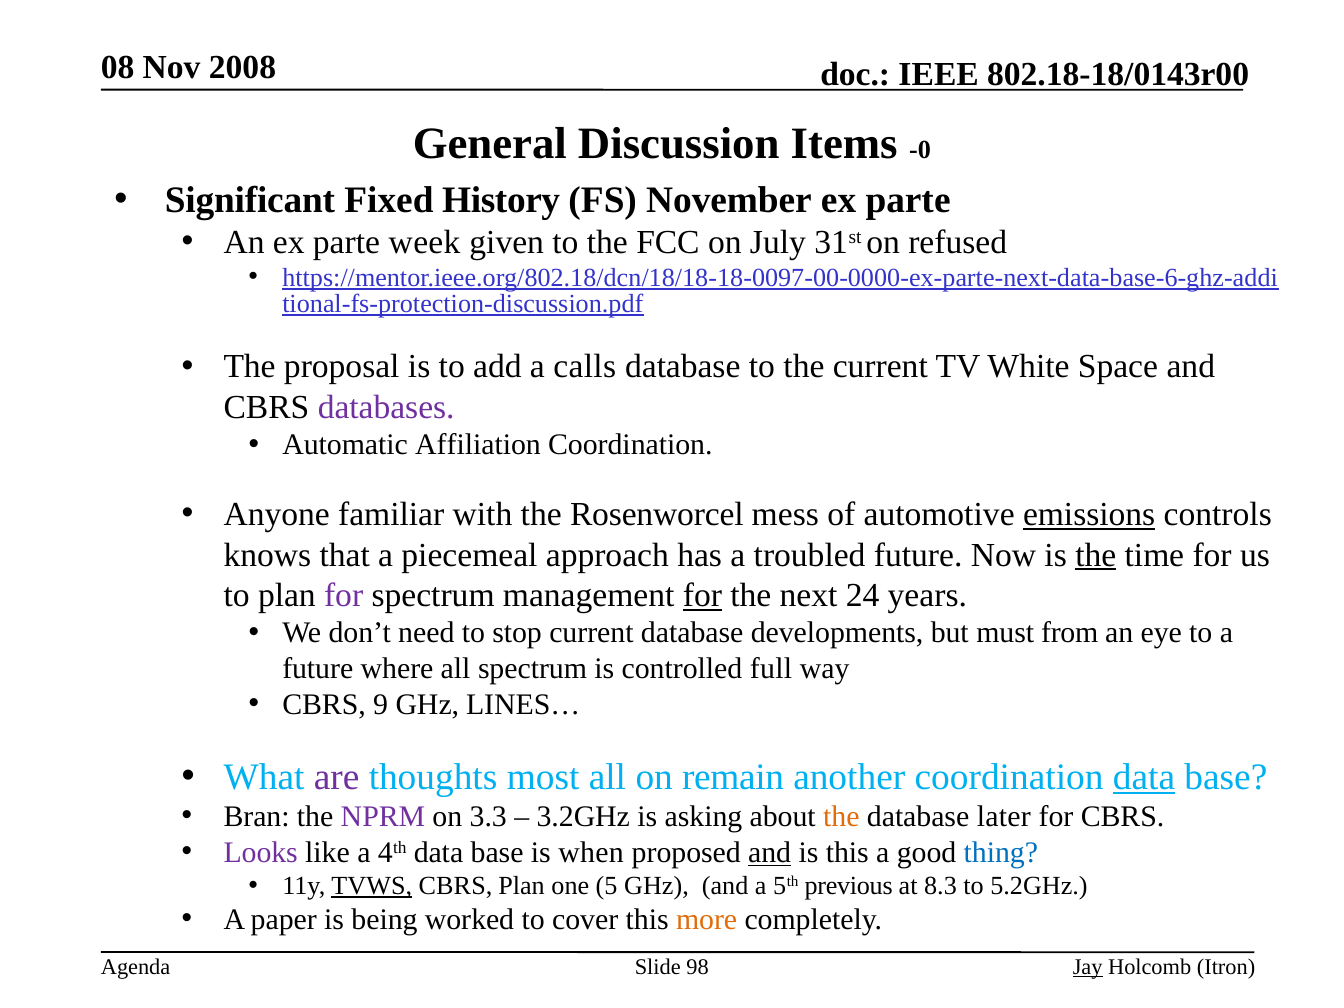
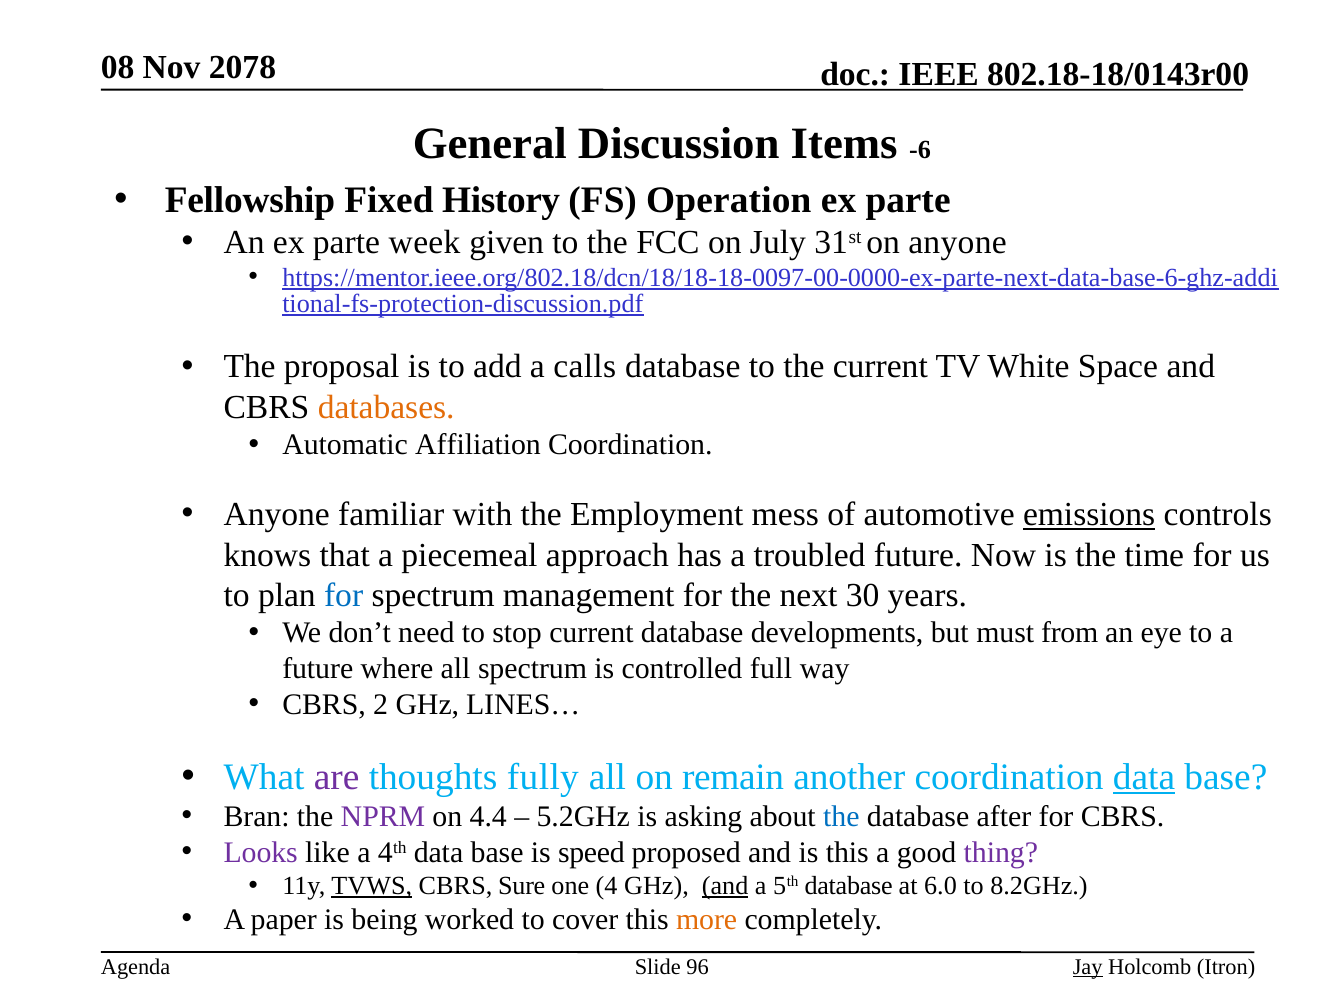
2008: 2008 -> 2078
-0: -0 -> -6
Significant: Significant -> Fellowship
November: November -> Operation
on refused: refused -> anyone
databases colour: purple -> orange
Rosenworcel: Rosenworcel -> Employment
the at (1096, 555) underline: present -> none
for at (344, 595) colour: purple -> blue
for at (702, 595) underline: present -> none
24: 24 -> 30
9: 9 -> 2
most: most -> fully
3.3: 3.3 -> 4.4
3.2GHz: 3.2GHz -> 5.2GHz
the at (841, 817) colour: orange -> blue
later: later -> after
when: when -> speed
and at (770, 853) underline: present -> none
thing colour: blue -> purple
CBRS Plan: Plan -> Sure
5: 5 -> 4
and at (725, 886) underline: none -> present
5th previous: previous -> database
8.3: 8.3 -> 6.0
5.2GHz: 5.2GHz -> 8.2GHz
98: 98 -> 96
